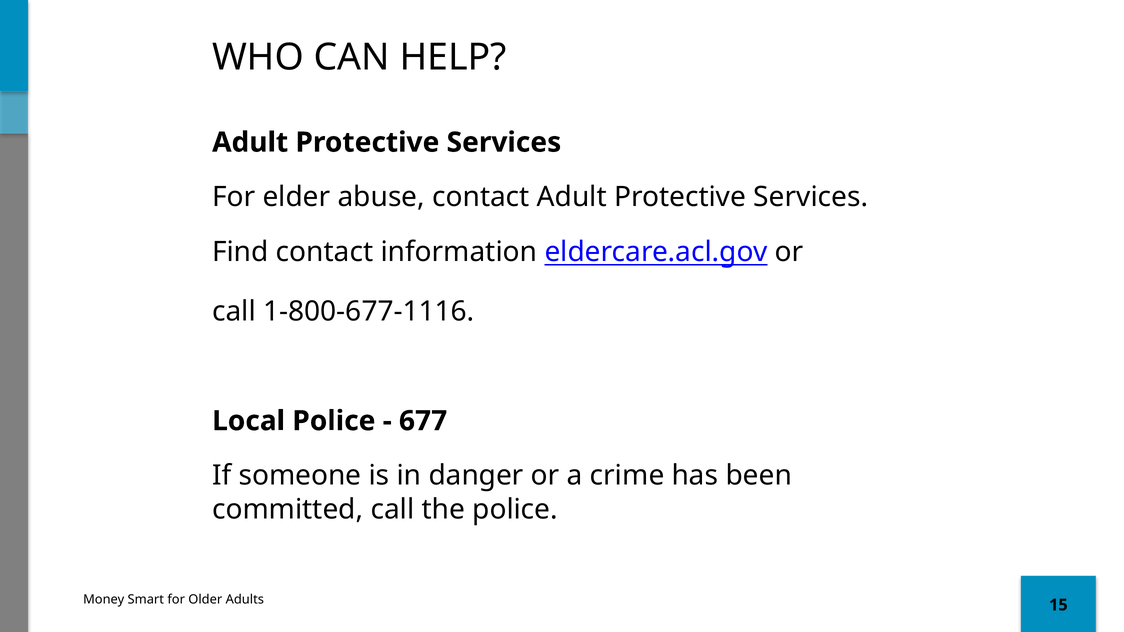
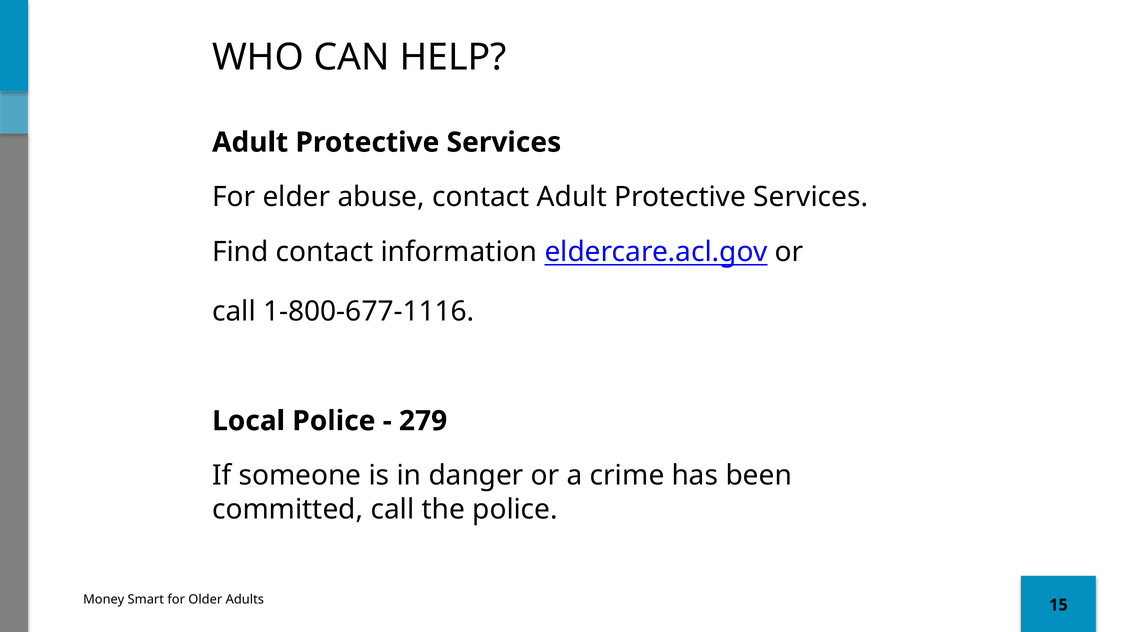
677: 677 -> 279
